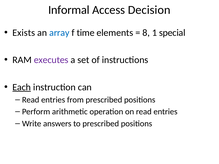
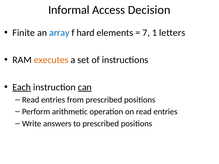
Exists: Exists -> Finite
time: time -> hard
8: 8 -> 7
special: special -> letters
executes colour: purple -> orange
can underline: none -> present
